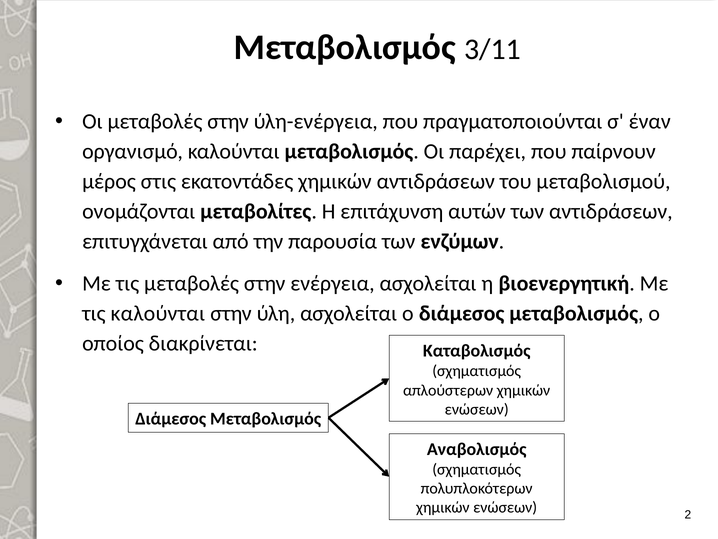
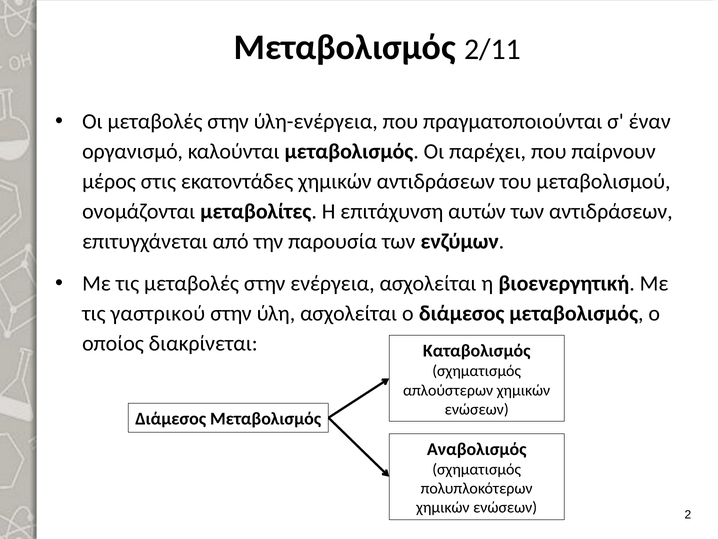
3/11: 3/11 -> 2/11
τις καλούνται: καλούνται -> γαστρικού
